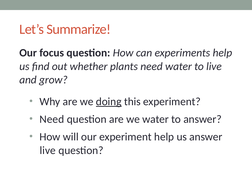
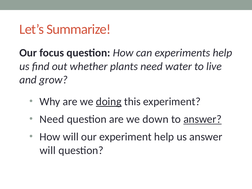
we water: water -> down
answer at (203, 119) underline: none -> present
live at (48, 150): live -> will
